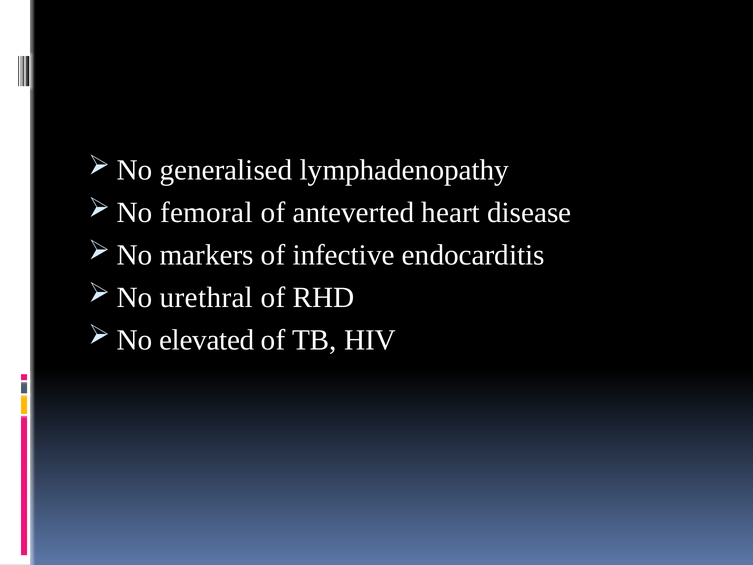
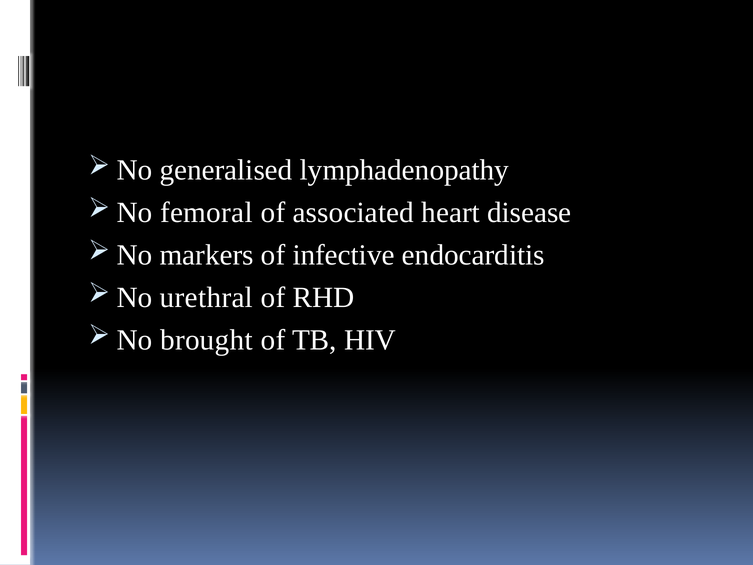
anteverted: anteverted -> associated
elevated: elevated -> brought
